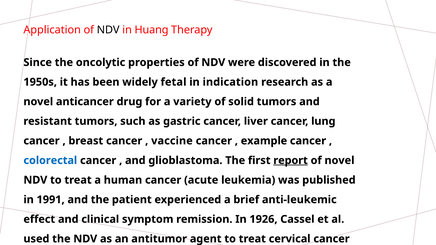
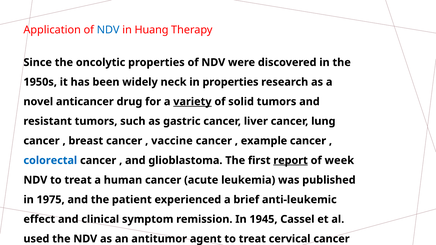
NDV at (108, 30) colour: black -> blue
fetal: fetal -> neck
in indication: indication -> properties
variety underline: none -> present
of novel: novel -> week
1991: 1991 -> 1975
1926: 1926 -> 1945
